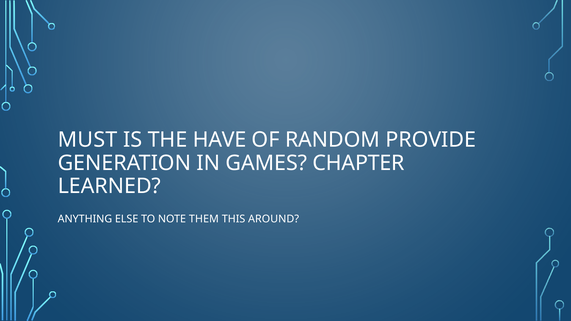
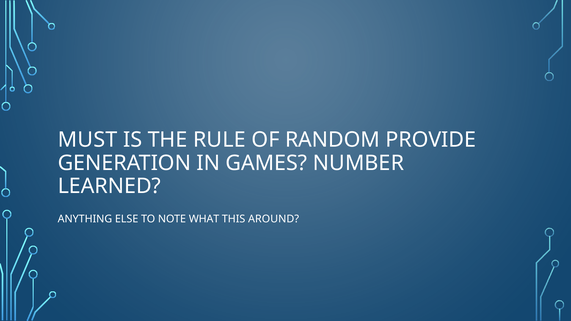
HAVE: HAVE -> RULE
CHAPTER: CHAPTER -> NUMBER
THEM: THEM -> WHAT
